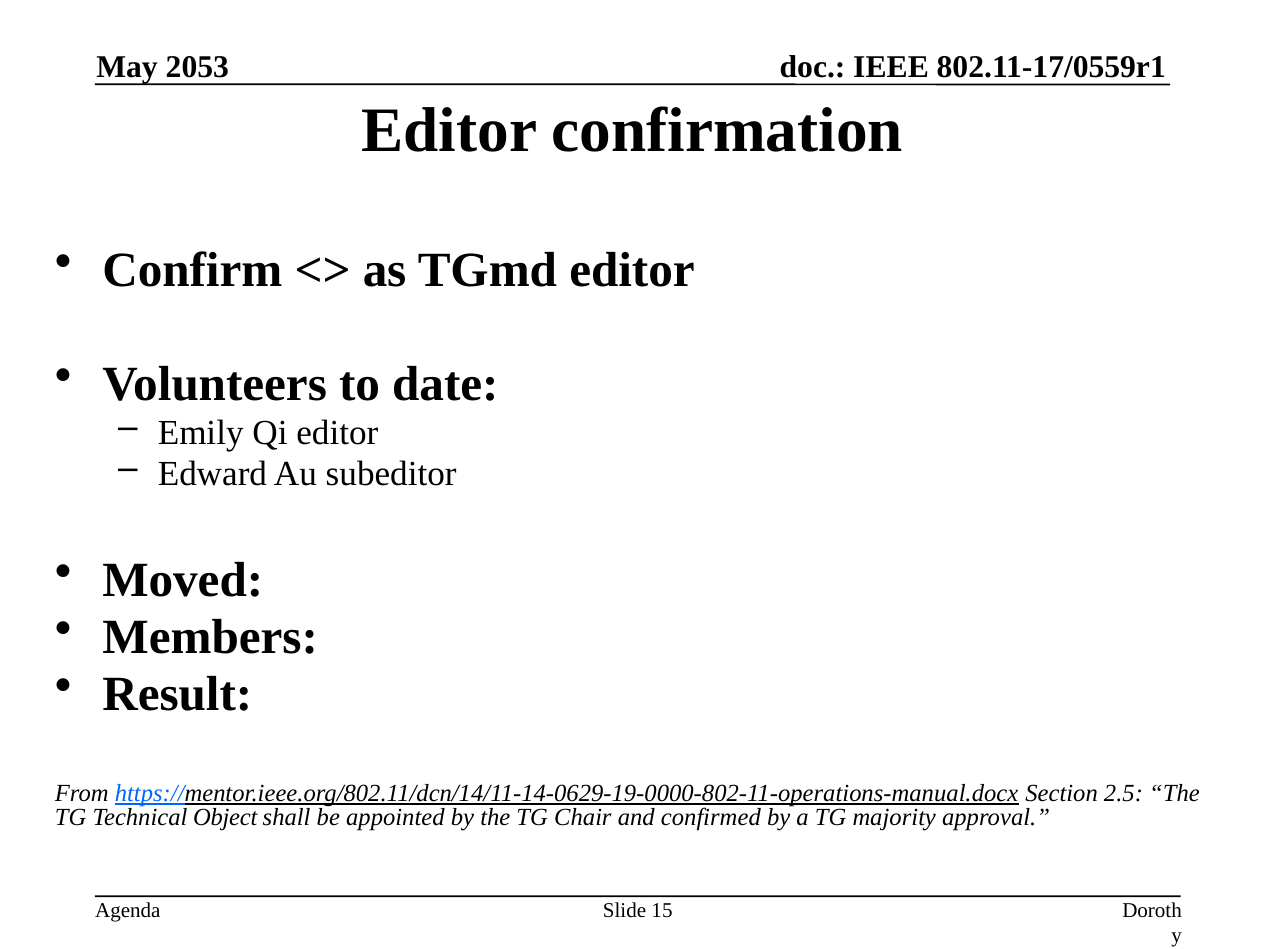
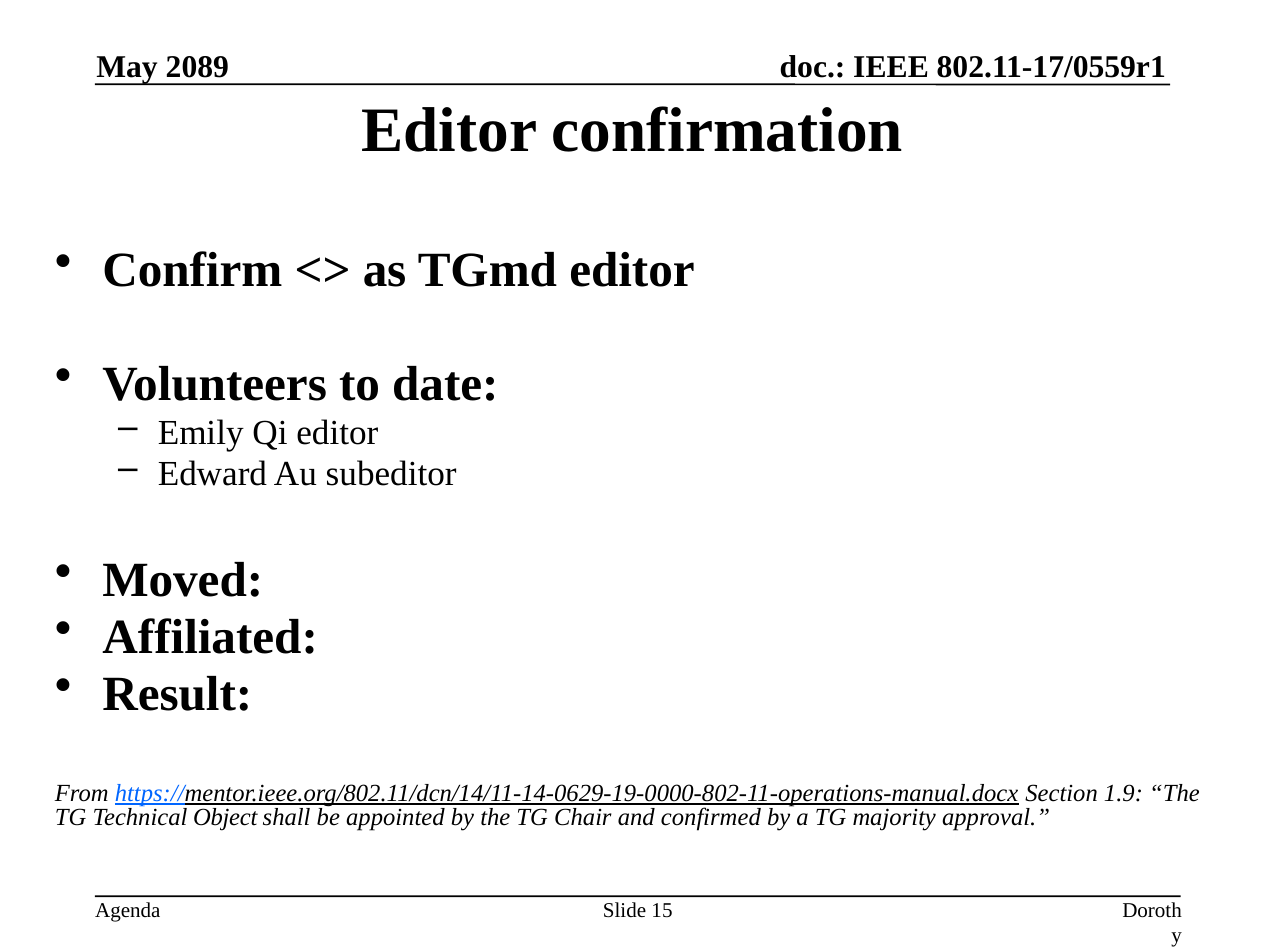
2053: 2053 -> 2089
Members: Members -> Affiliated
2.5: 2.5 -> 1.9
